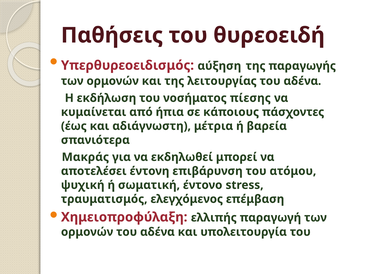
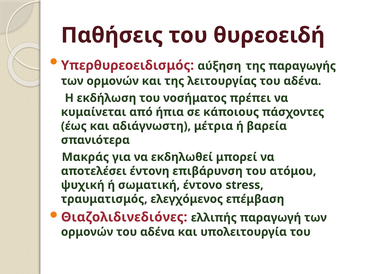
πίεσης: πίεσης -> πρέπει
Χημειοπροφύλαξη: Χημειοπροφύλαξη -> Θιαζολιδινεδιόνες
